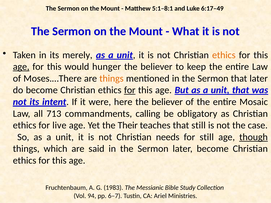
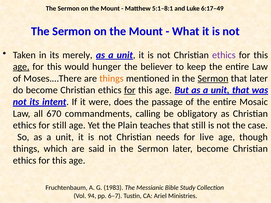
ethics at (224, 55) colour: orange -> purple
Sermon at (213, 79) underline: none -> present
here: here -> does
believer at (167, 102): believer -> passage
713: 713 -> 670
for live: live -> still
Their: Their -> Plain
for still: still -> live
though underline: present -> none
